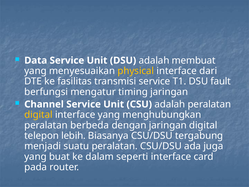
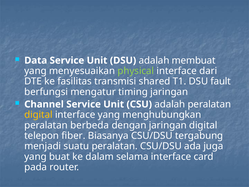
physical colour: yellow -> light green
transmisi service: service -> shared
lebih: lebih -> fiber
seperti: seperti -> selama
